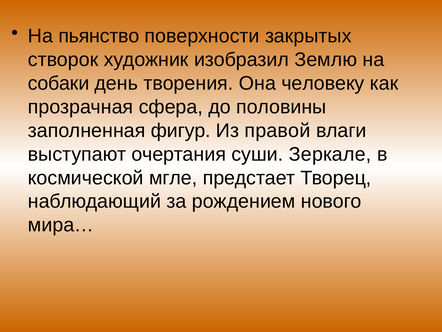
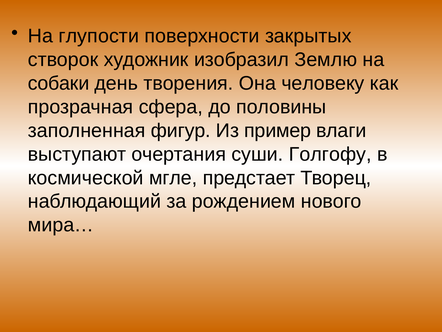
пьянство: пьянство -> глупости
правой: правой -> пример
Зеркале: Зеркале -> Голгофу
